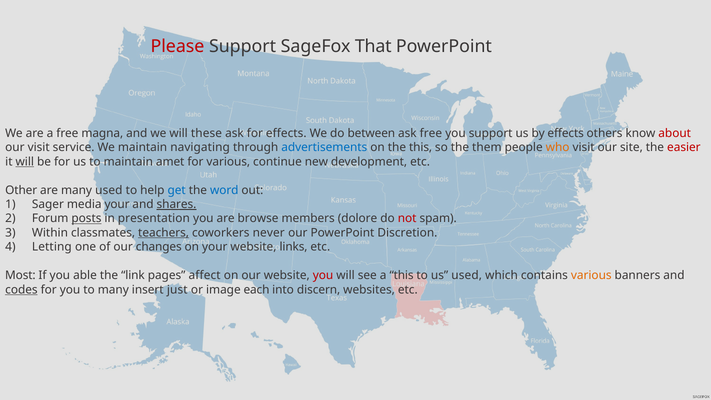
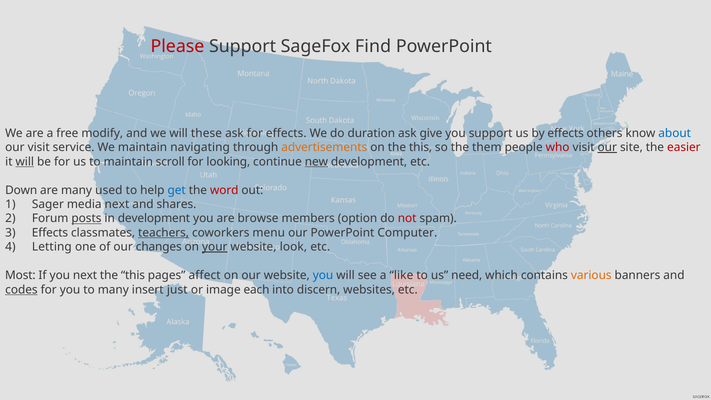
That: That -> Find
magna: magna -> modify
between: between -> duration
ask free: free -> give
about colour: red -> blue
advertisements colour: blue -> orange
who colour: orange -> red
our at (607, 147) underline: none -> present
amet: amet -> scroll
for various: various -> looking
new underline: none -> present
Other: Other -> Down
word colour: blue -> red
media your: your -> next
shares underline: present -> none
in presentation: presentation -> development
dolore: dolore -> option
Within at (50, 233): Within -> Effects
never: never -> menu
Discretion: Discretion -> Computer
your at (215, 247) underline: none -> present
links: links -> look
you able: able -> next
link at (133, 275): link -> this
you at (323, 275) colour: red -> blue
a this: this -> like
us used: used -> need
